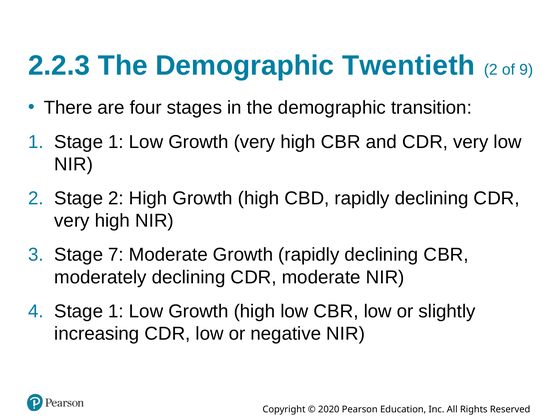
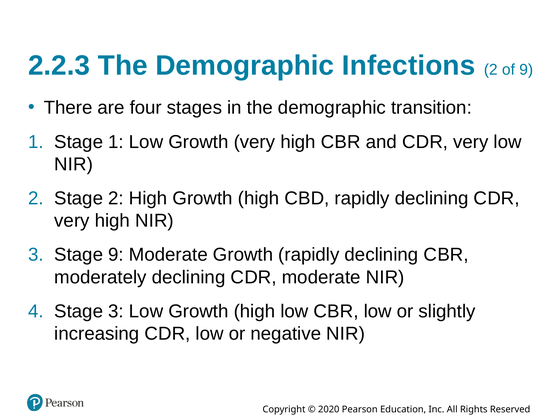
Twentieth: Twentieth -> Infections
Stage 7: 7 -> 9
4 Stage 1: 1 -> 3
